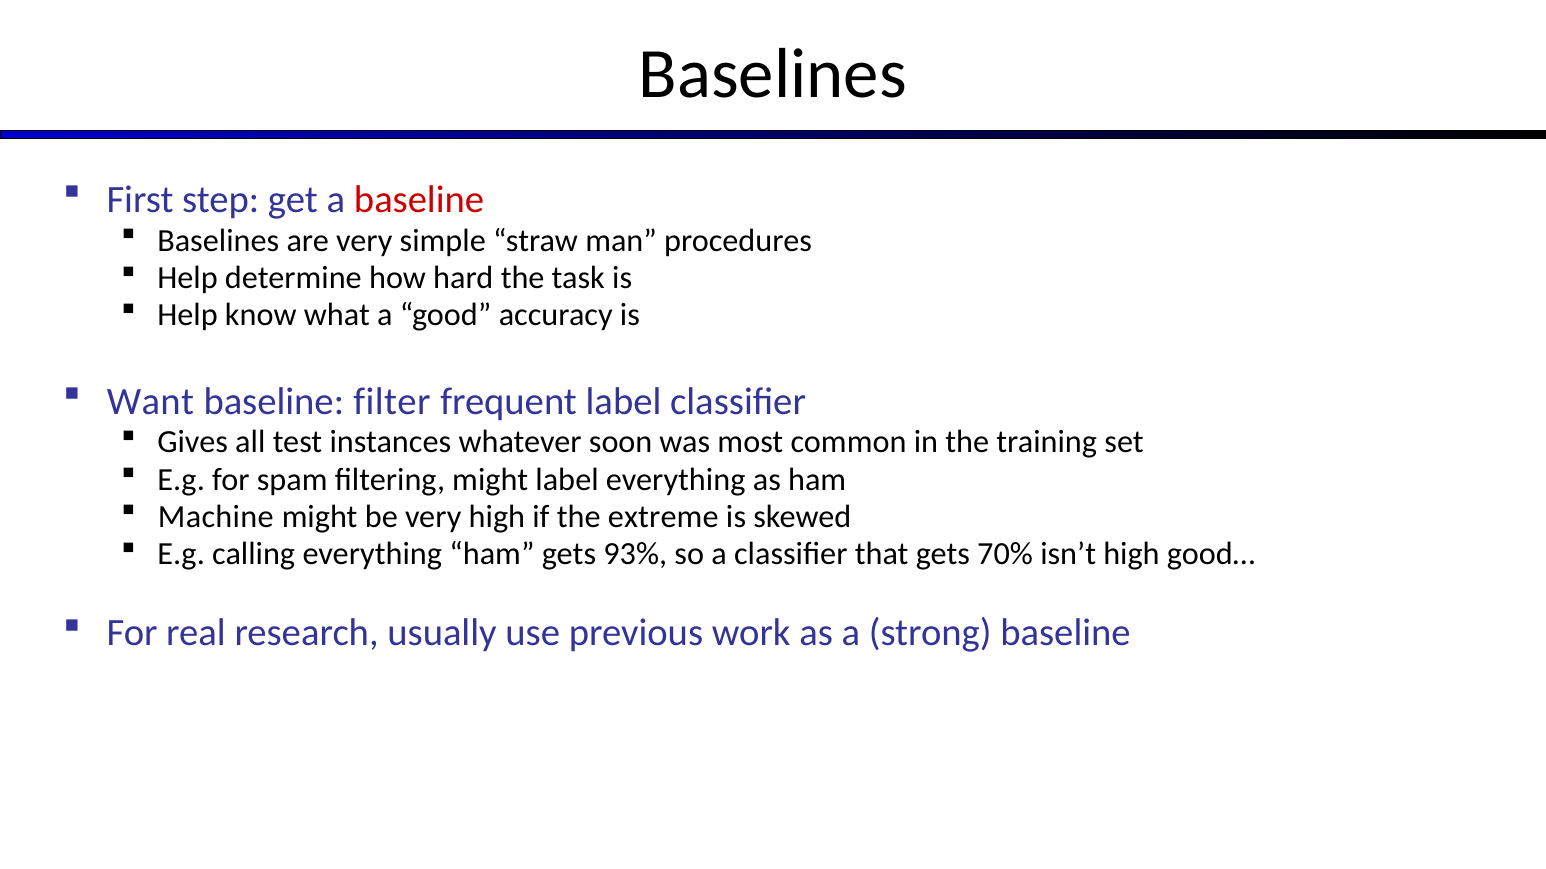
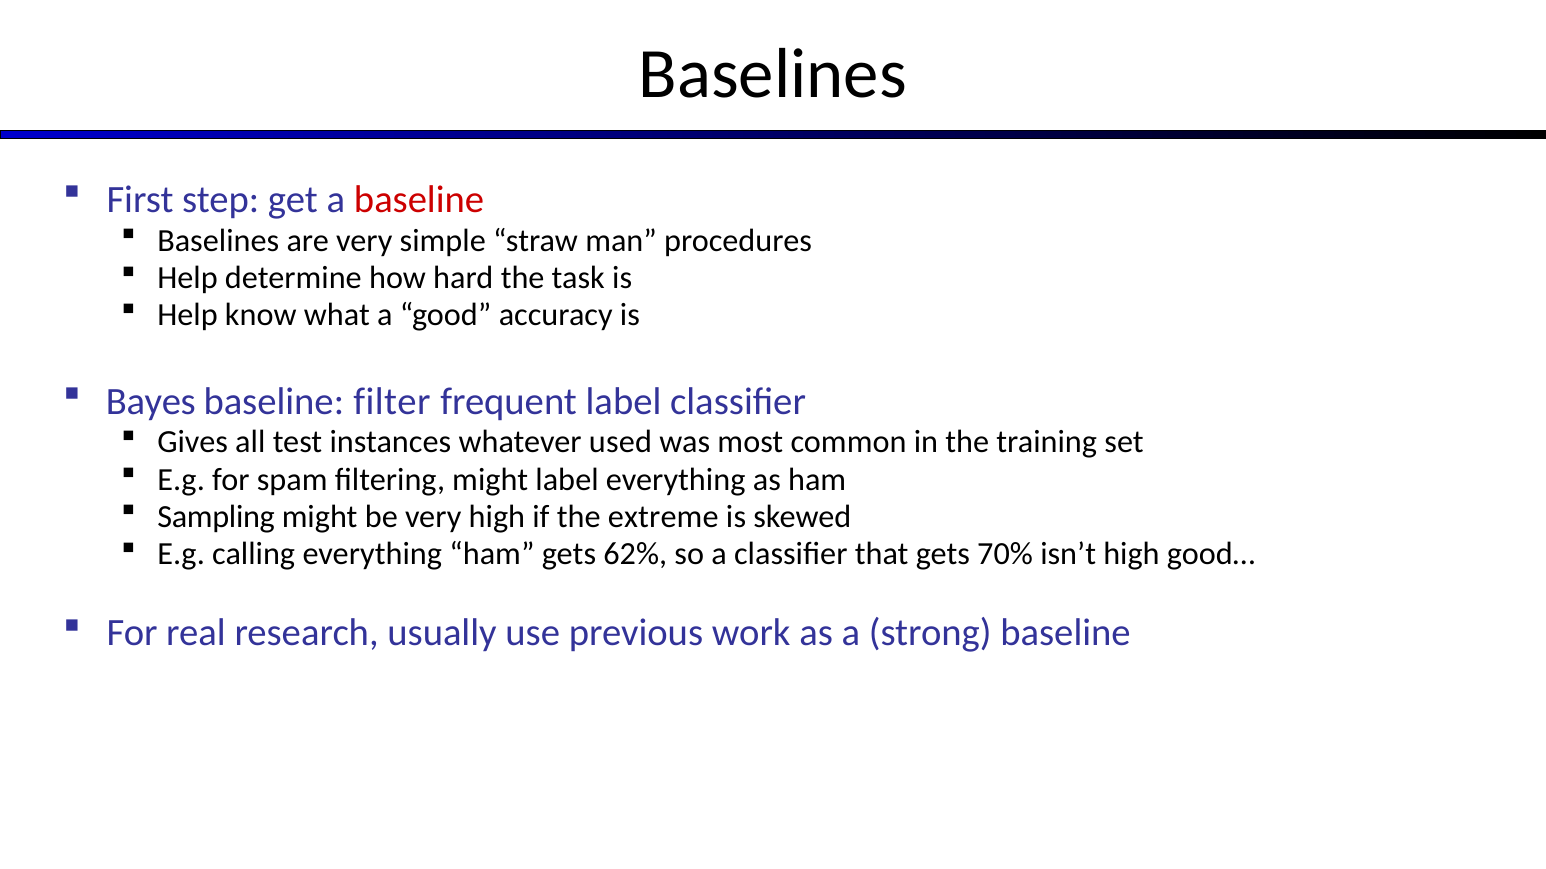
Want: Want -> Bayes
soon: soon -> used
Machine: Machine -> Sampling
93%: 93% -> 62%
